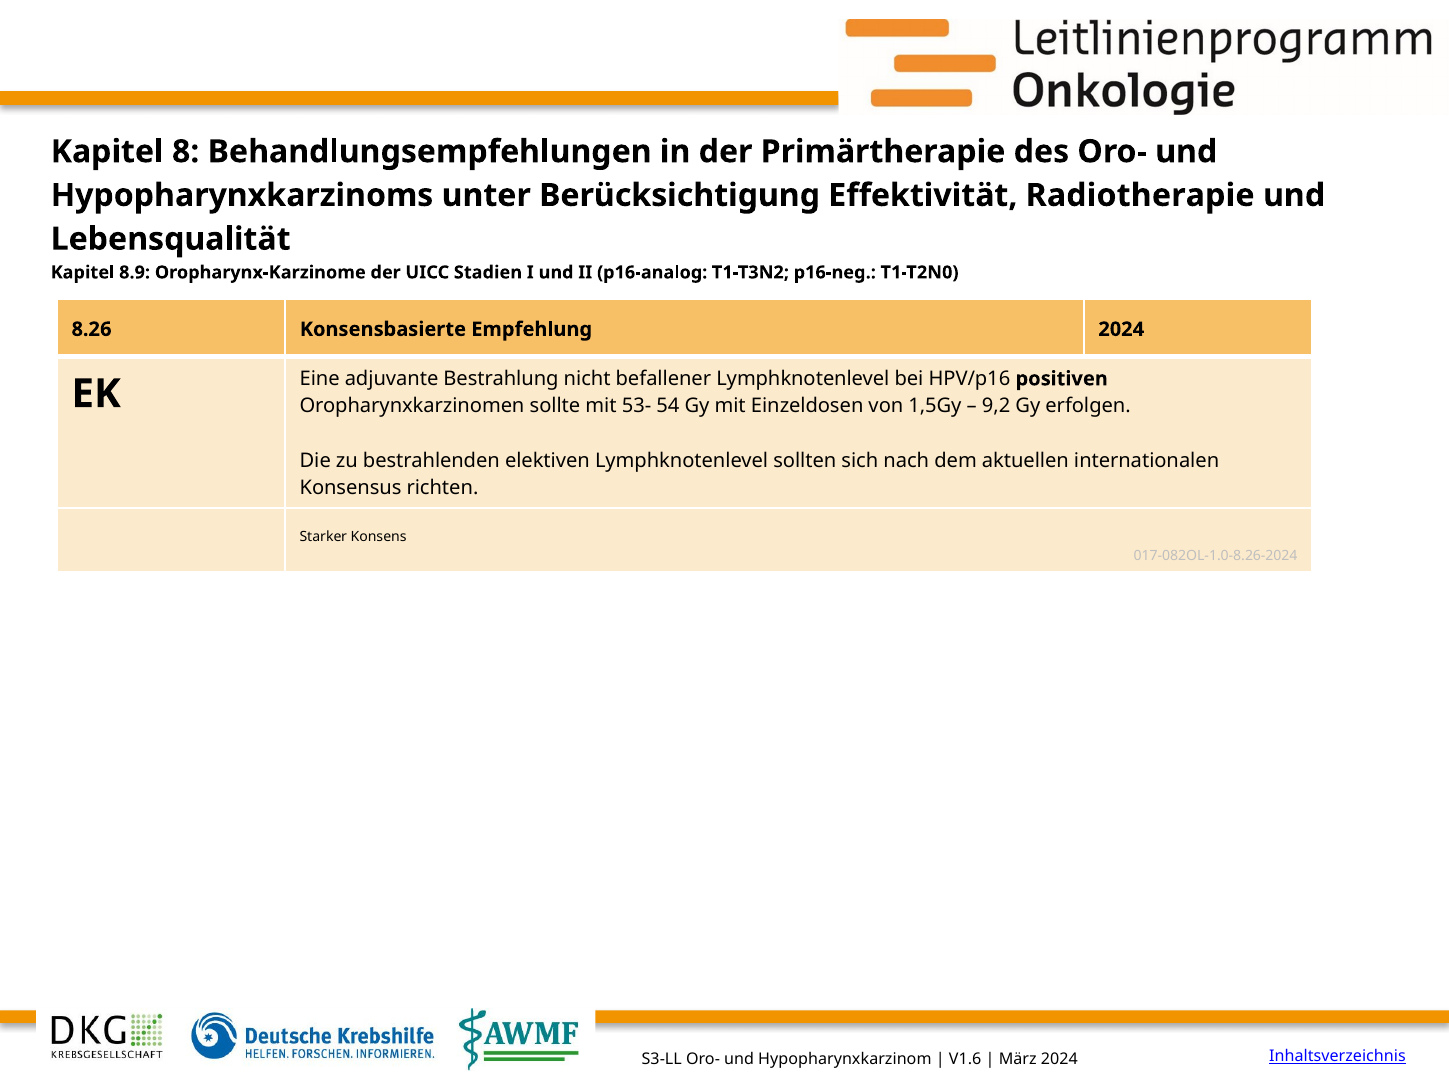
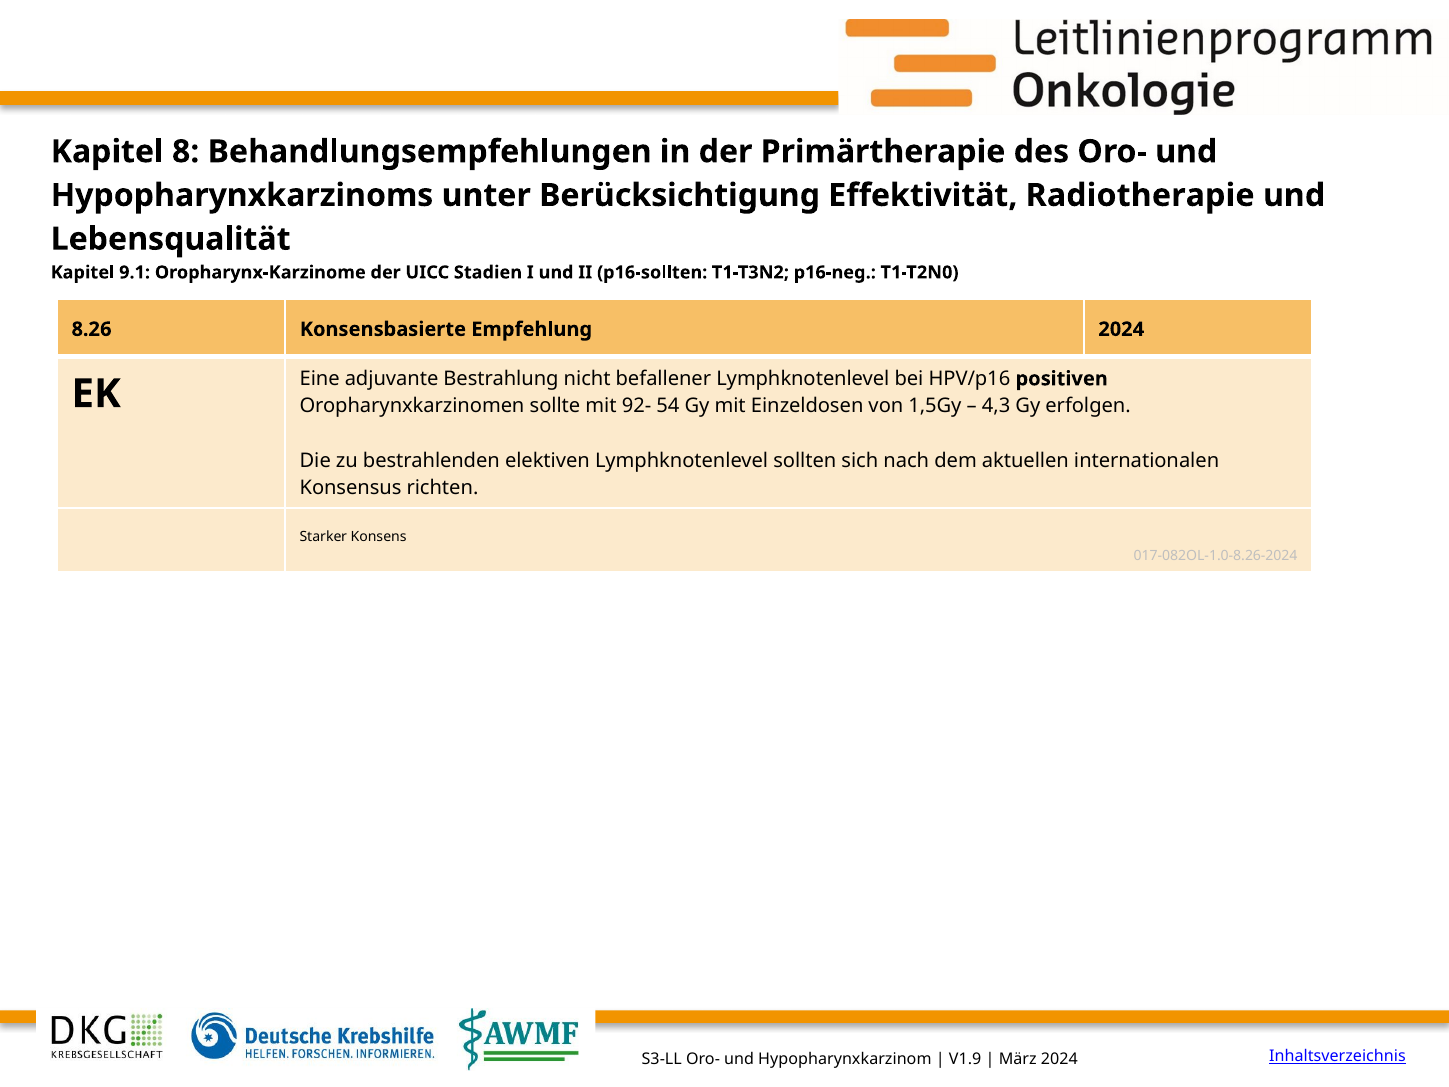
8.9: 8.9 -> 9.1
p16-analog: p16-analog -> p16-sollten
53-: 53- -> 92-
9,2: 9,2 -> 4,3
V1.6: V1.6 -> V1.9
